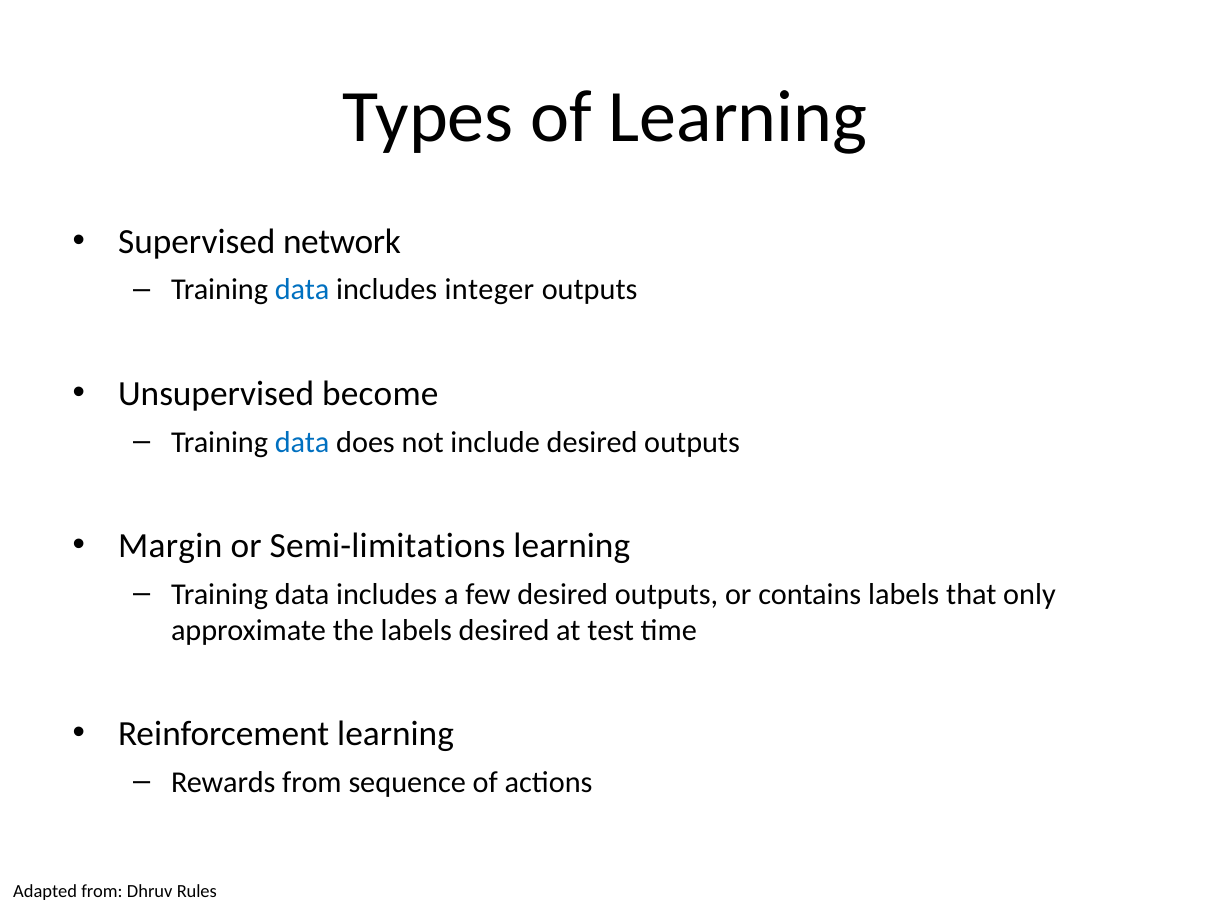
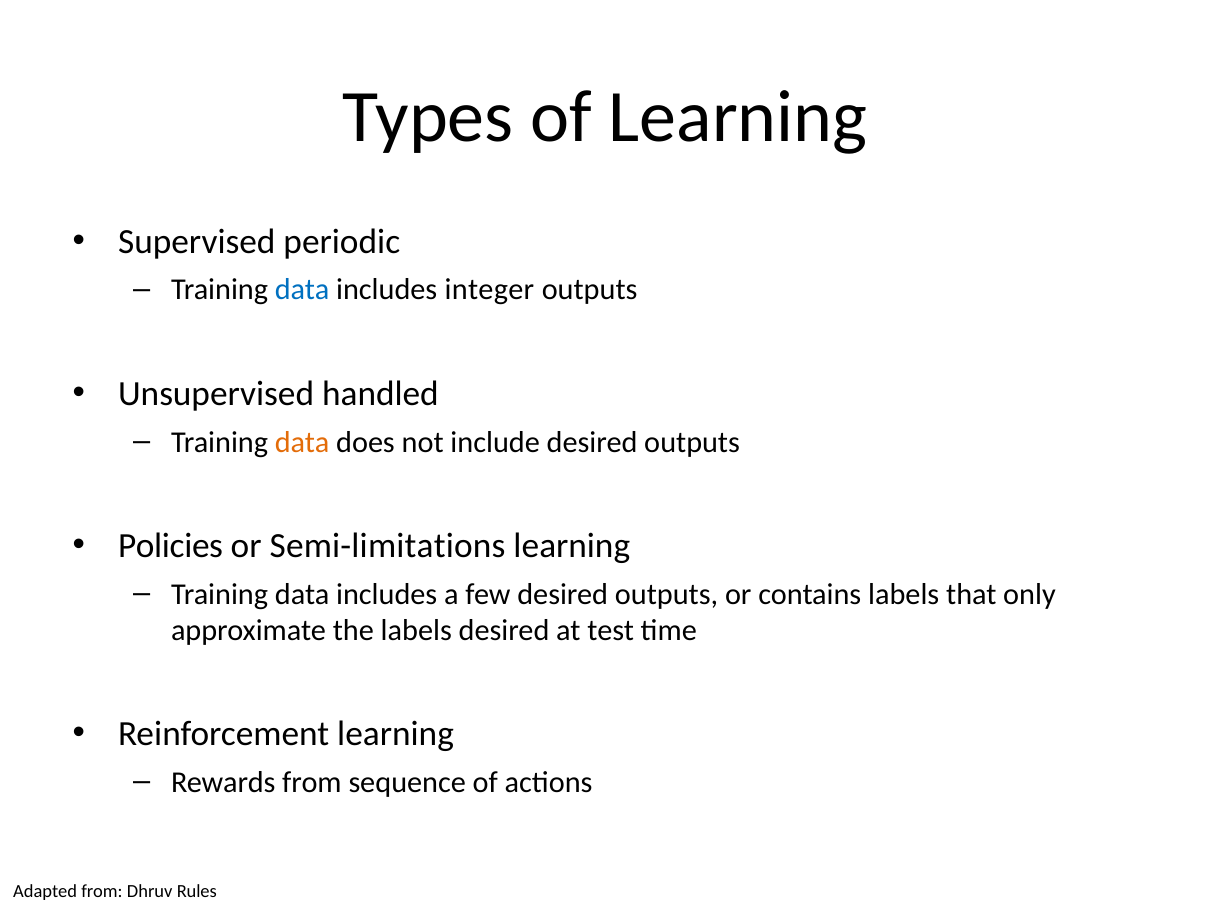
network: network -> periodic
become: become -> handled
data at (302, 442) colour: blue -> orange
Margin: Margin -> Policies
